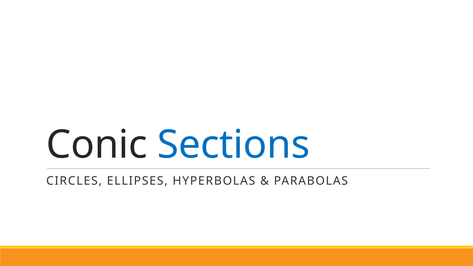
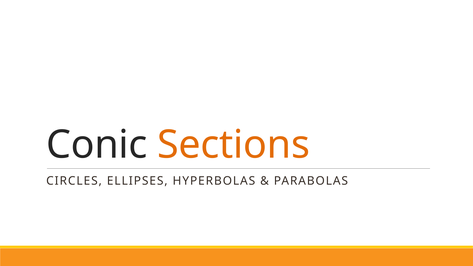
Sections colour: blue -> orange
